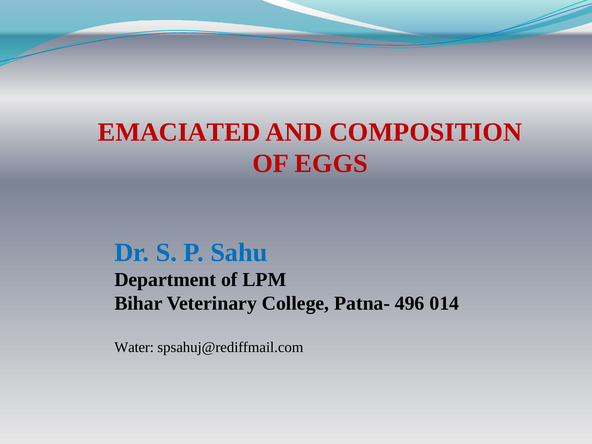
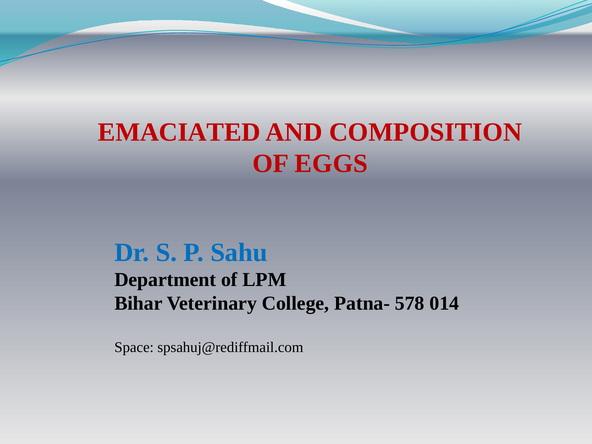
496: 496 -> 578
Water: Water -> Space
